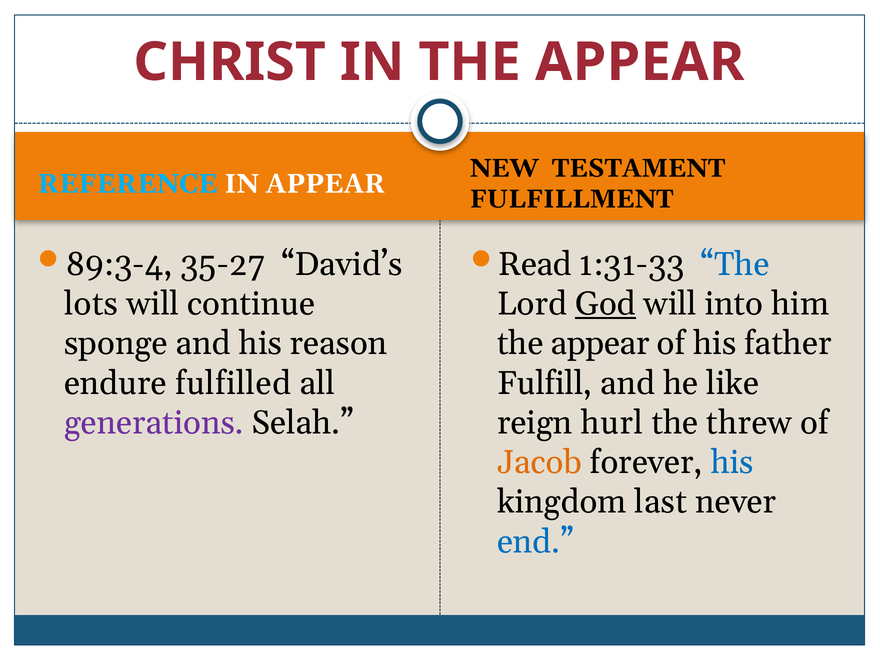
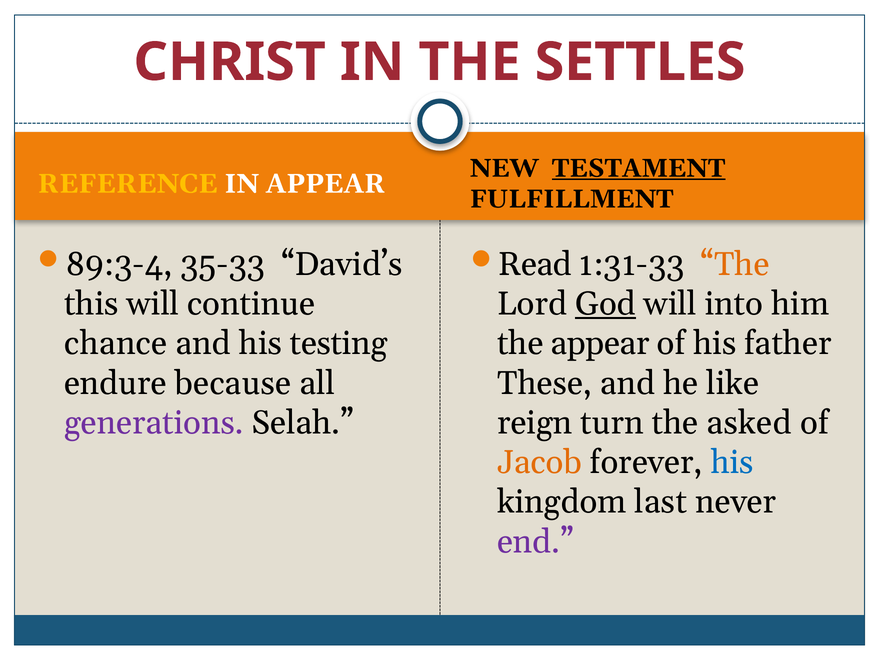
IN THE APPEAR: APPEAR -> SETTLES
TESTAMENT underline: none -> present
REFERENCE colour: light blue -> yellow
35-27: 35-27 -> 35-33
The at (735, 264) colour: blue -> orange
lots: lots -> this
sponge: sponge -> chance
reason: reason -> testing
fulfilled: fulfilled -> because
Fulfill: Fulfill -> These
hurl: hurl -> turn
threw: threw -> asked
end colour: blue -> purple
